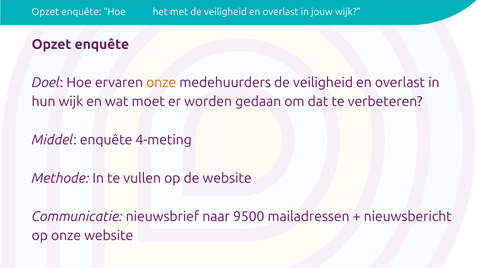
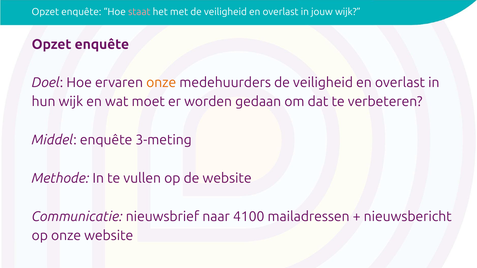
staat colour: light blue -> pink
4-meting: 4-meting -> 3-meting
9500: 9500 -> 4100
